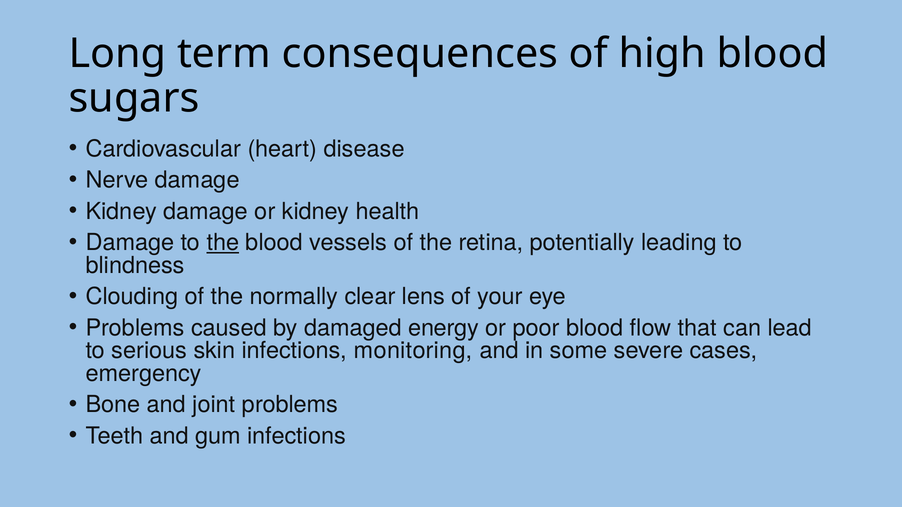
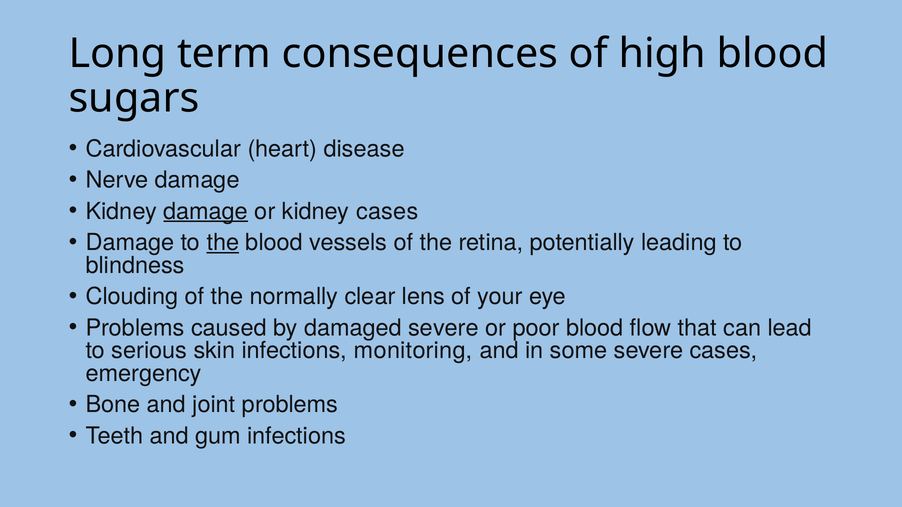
damage at (206, 211) underline: none -> present
kidney health: health -> cases
damaged energy: energy -> severe
